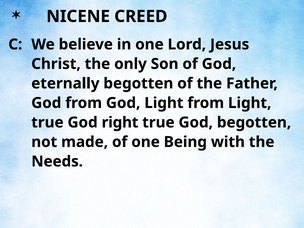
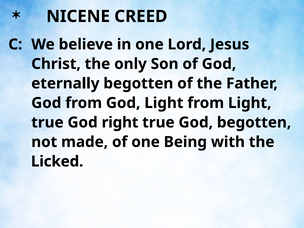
Needs: Needs -> Licked
